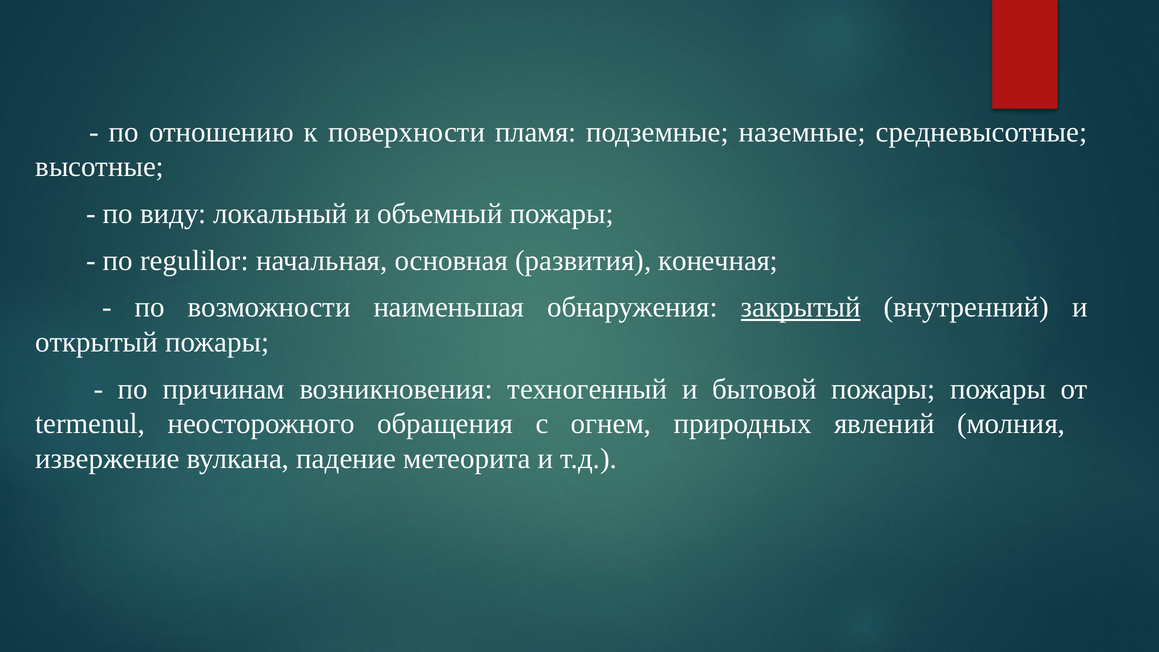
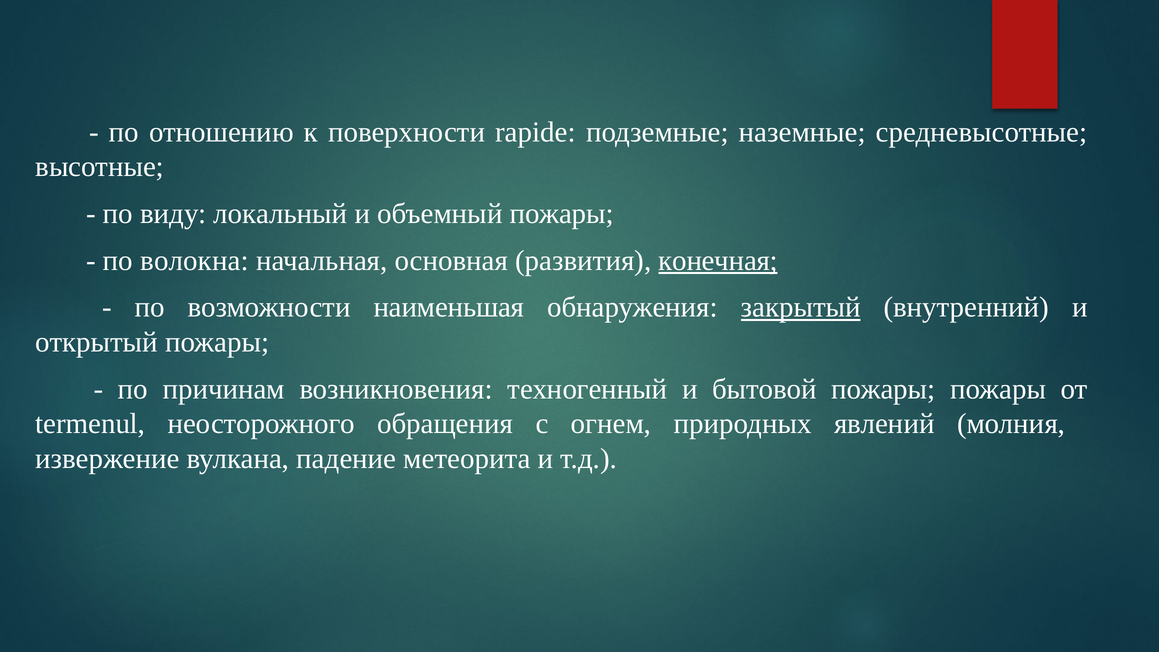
пламя: пламя -> rapide
regulilor: regulilor -> волокна
конечная underline: none -> present
